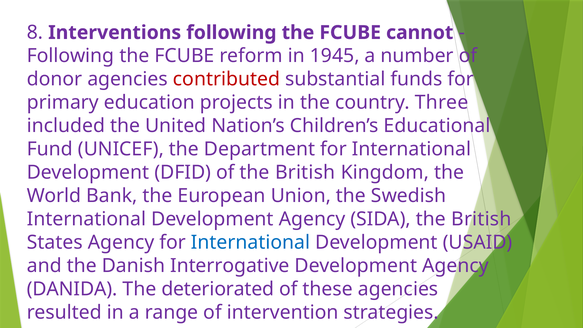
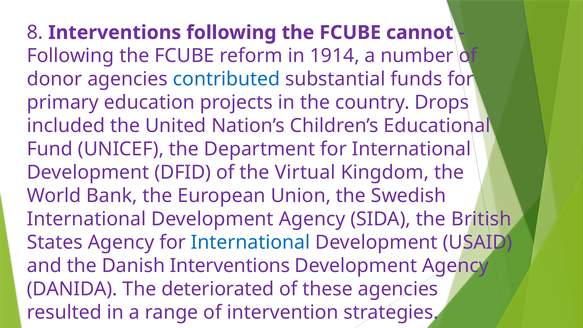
1945: 1945 -> 1914
contributed colour: red -> blue
Three: Three -> Drops
of the British: British -> Virtual
Danish Interrogative: Interrogative -> Interventions
